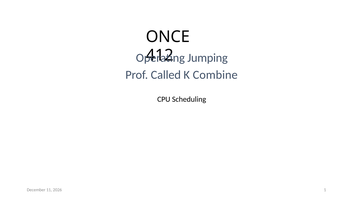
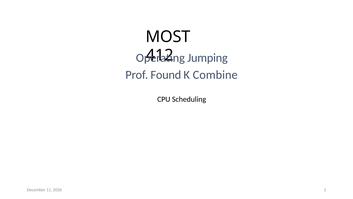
ONCE: ONCE -> MOST
Called: Called -> Found
